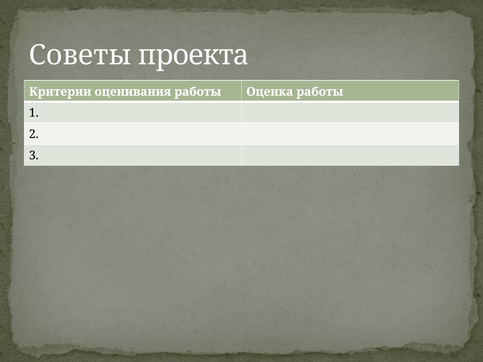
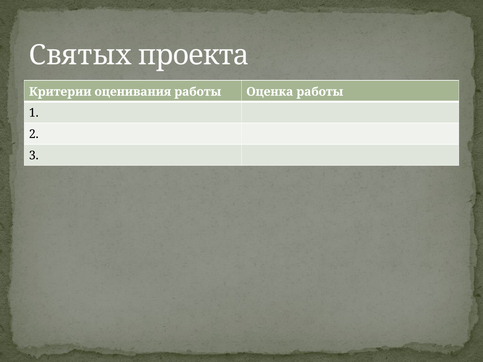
Советы: Советы -> Святых
